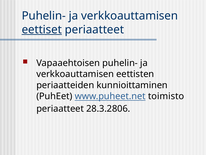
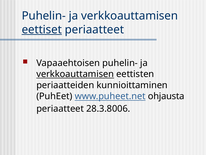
verkkoauttamisen at (75, 74) underline: none -> present
toimisto: toimisto -> ohjausta
28.3.2806: 28.3.2806 -> 28.3.8006
